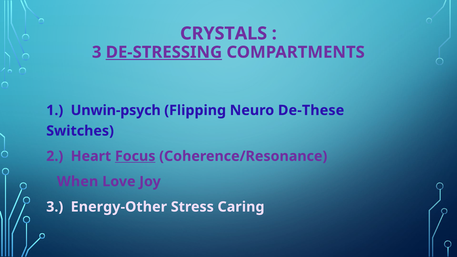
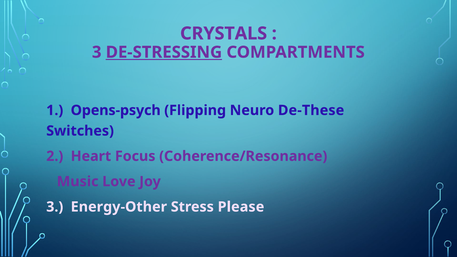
Unwin-psych: Unwin-psych -> Opens-psych
Focus underline: present -> none
When: When -> Music
Caring: Caring -> Please
